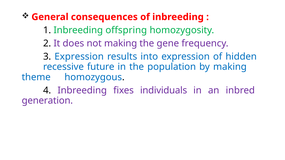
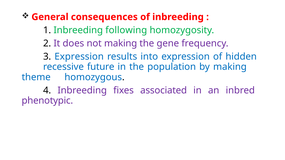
offspring: offspring -> following
individuals: individuals -> associated
generation: generation -> phenotypic
